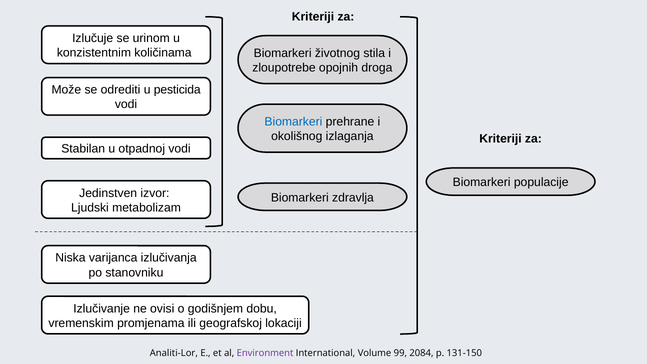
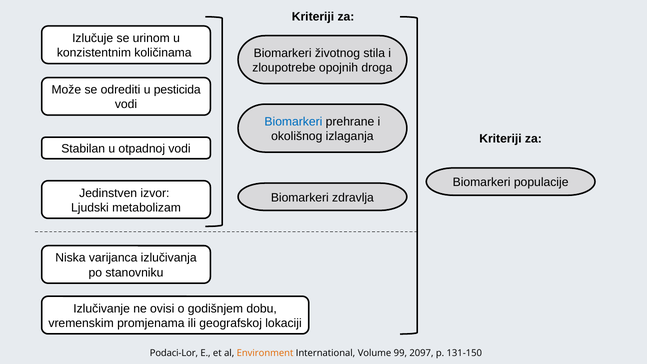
Analiti-Lor: Analiti-Lor -> Podaci-Lor
Environment colour: purple -> orange
2084: 2084 -> 2097
